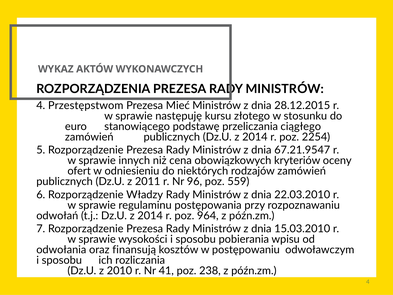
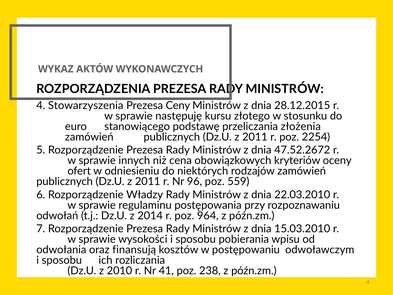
Przestępstwom: Przestępstwom -> Stowarzyszenia
Mieć: Mieć -> Ceny
ciągłego: ciągłego -> złożenia
2014 at (255, 137): 2014 -> 2011
67.21.9547: 67.21.9547 -> 47.52.2672
